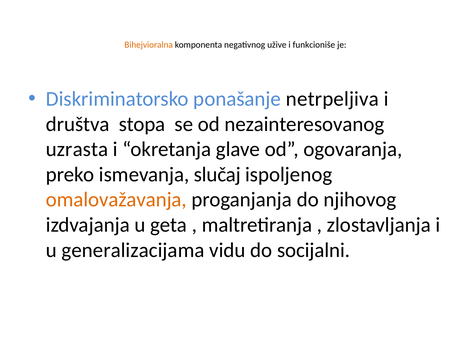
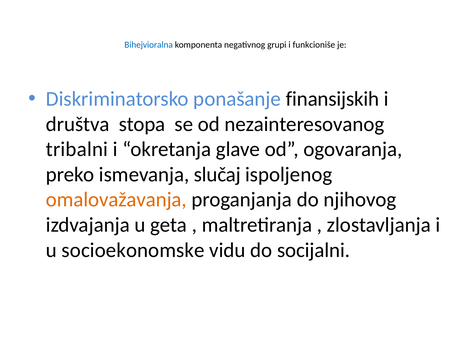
Bihejvioralna colour: orange -> blue
užive: užive -> grupi
netrpeljiva: netrpeljiva -> finansijskih
uzrasta: uzrasta -> tribalni
generalizacijama: generalizacijama -> socioekonomske
